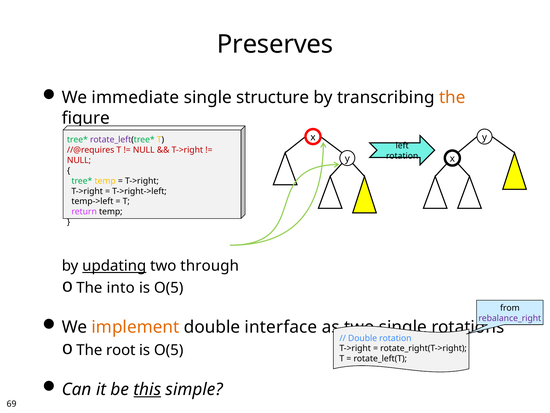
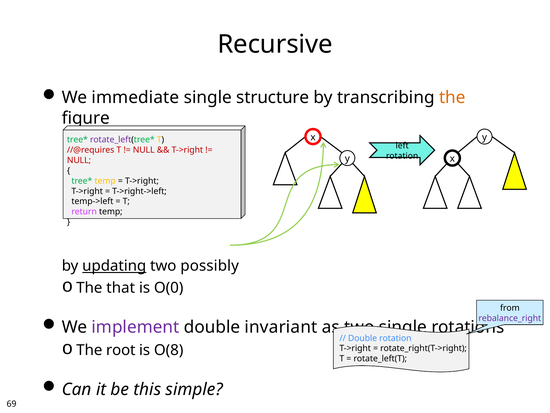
Preserves: Preserves -> Recursive
through: through -> possibly
into: into -> that
O(5 at (169, 287): O(5 -> O(0
implement colour: orange -> purple
interface: interface -> invariant
O(5 at (169, 350): O(5 -> O(8
this underline: present -> none
